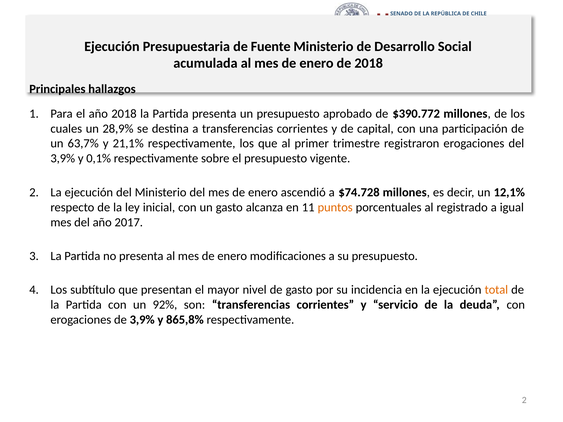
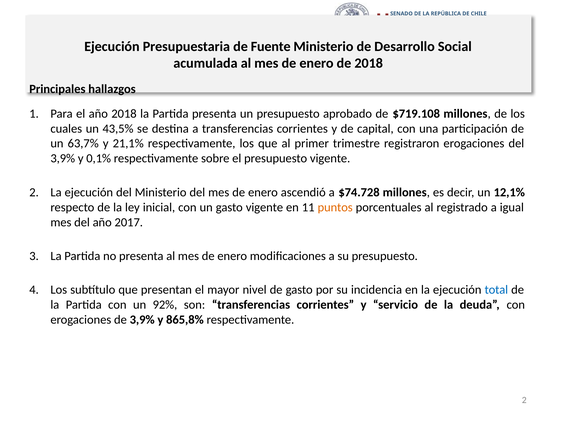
$390.772: $390.772 -> $719.108
28,9%: 28,9% -> 43,5%
gasto alcanza: alcanza -> vigente
total colour: orange -> blue
